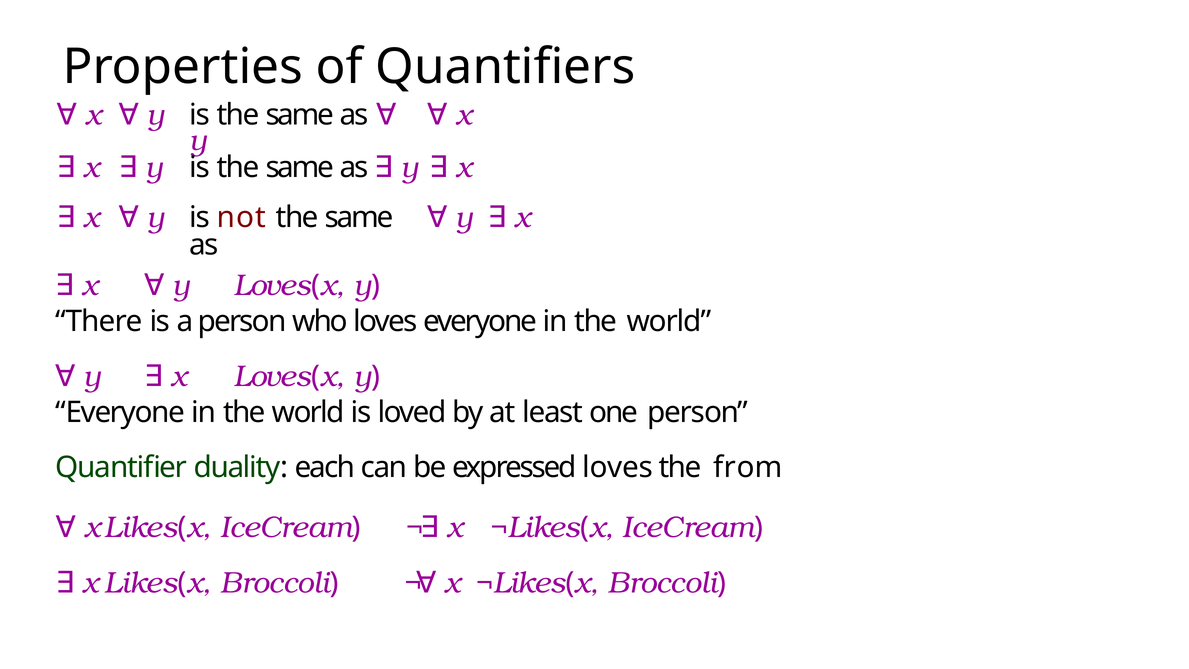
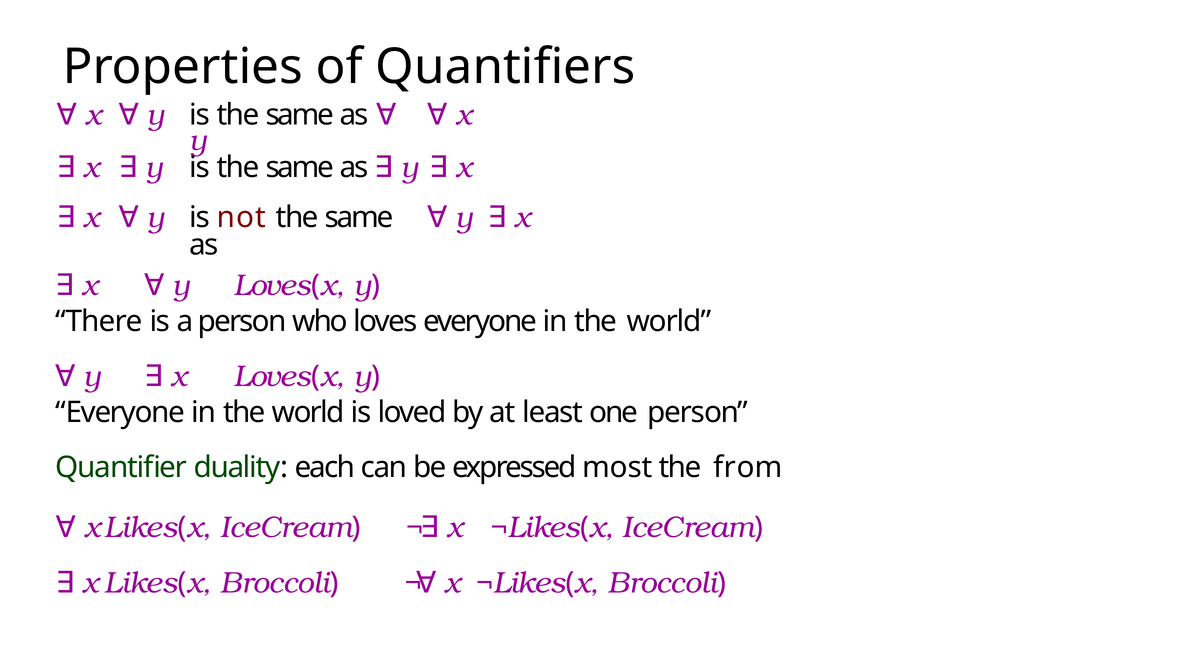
expressed loves: loves -> most
